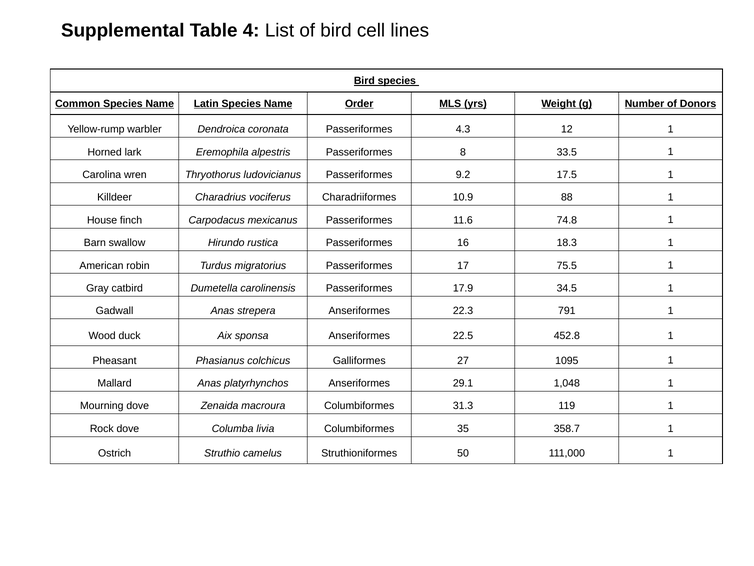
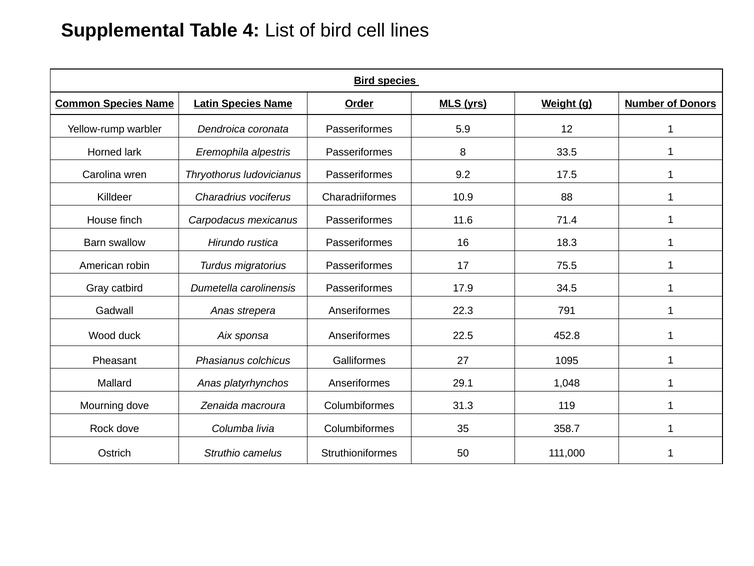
4.3: 4.3 -> 5.9
74.8: 74.8 -> 71.4
